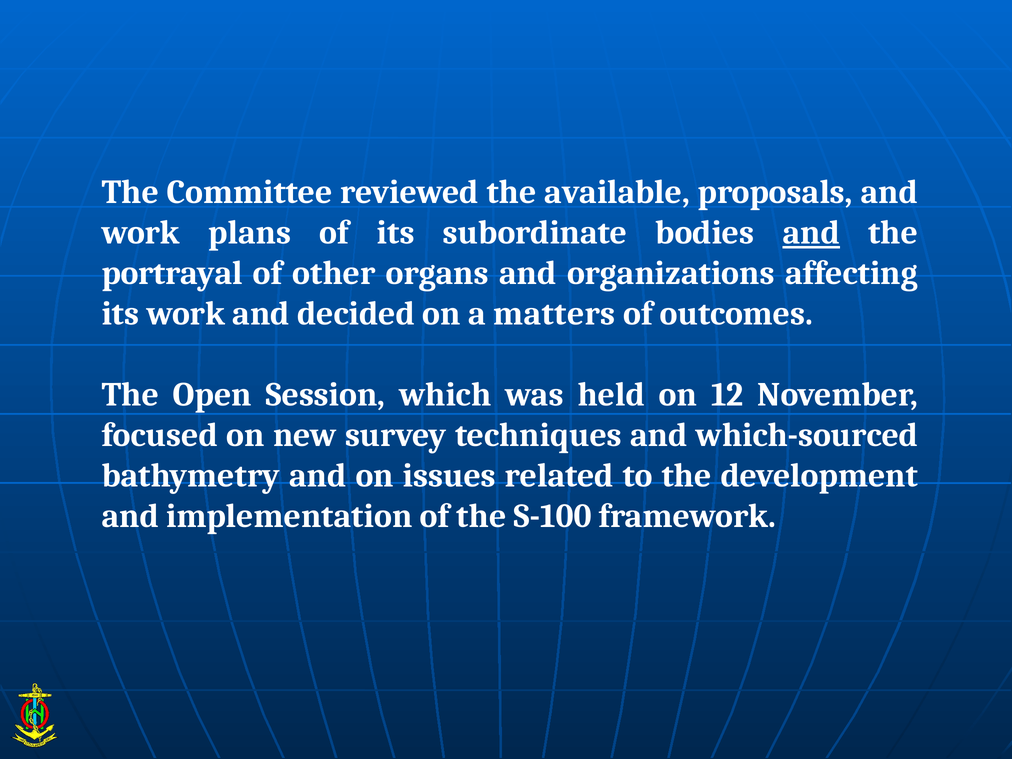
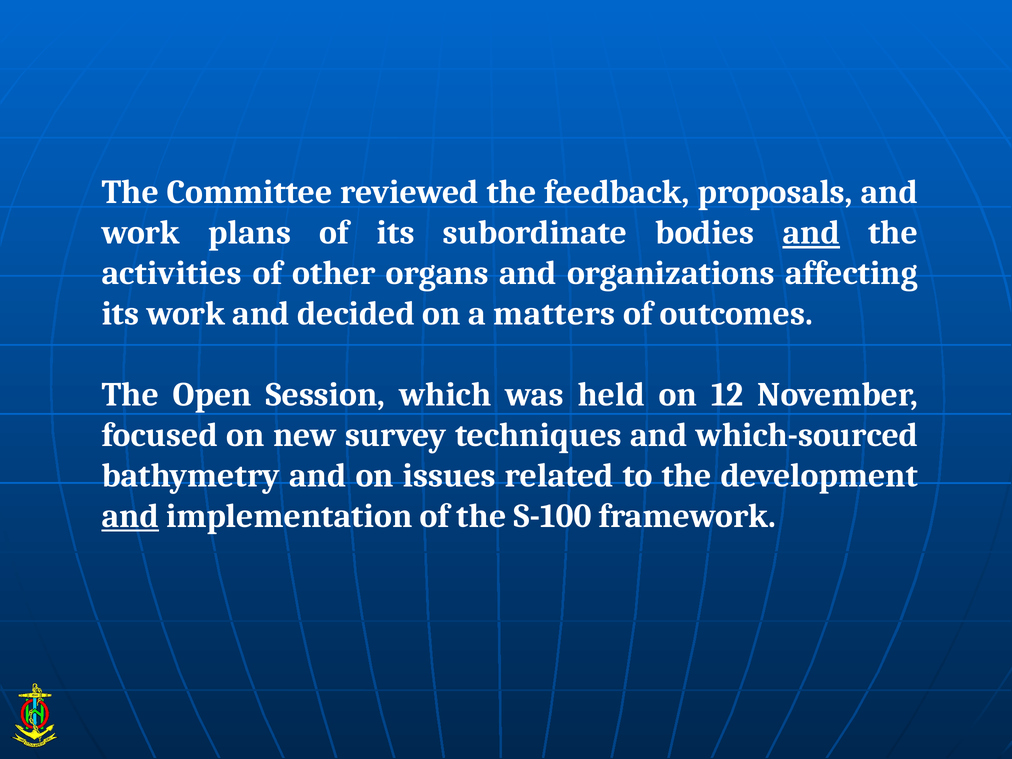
available: available -> feedback
portrayal: portrayal -> activities
and at (130, 516) underline: none -> present
